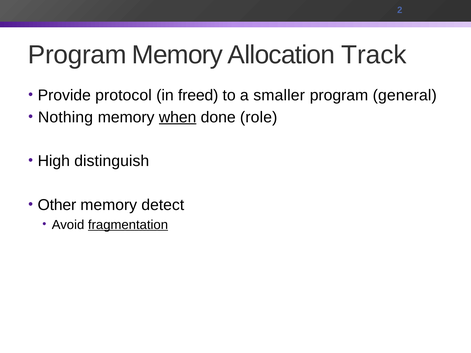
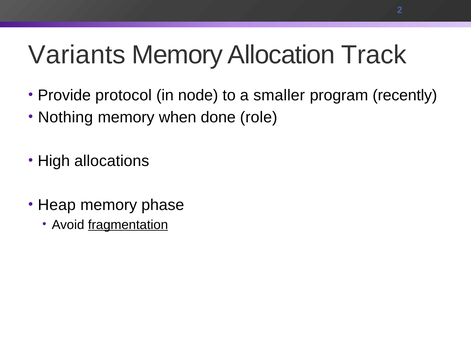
Program at (77, 55): Program -> Variants
freed: freed -> node
general: general -> recently
when underline: present -> none
distinguish: distinguish -> allocations
Other: Other -> Heap
detect: detect -> phase
